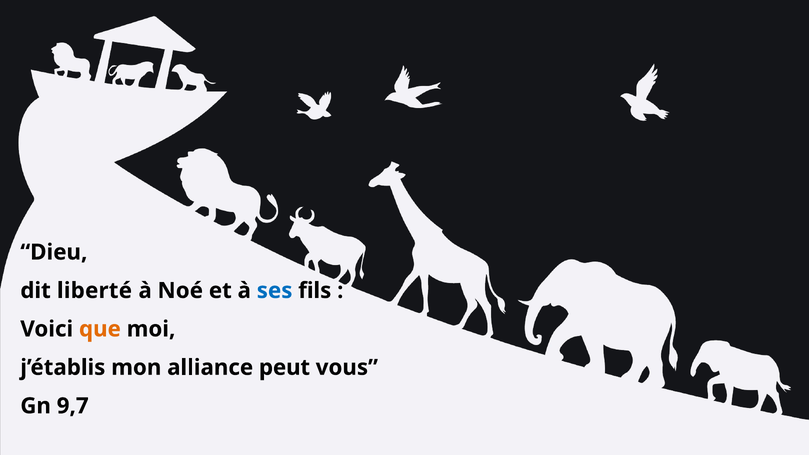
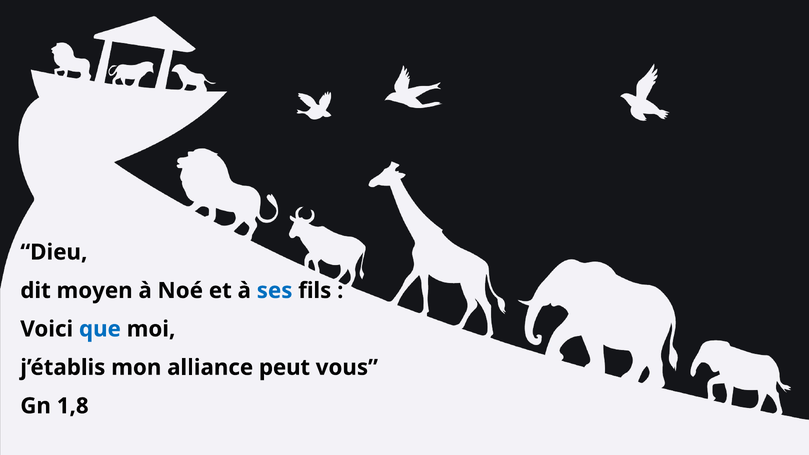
liberté: liberté -> moyen
que colour: orange -> blue
9,7: 9,7 -> 1,8
